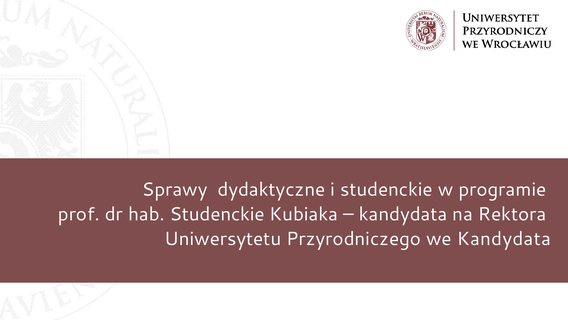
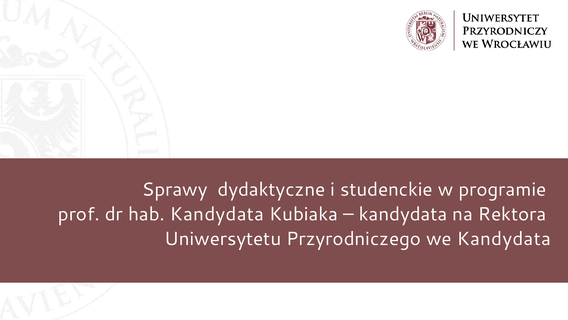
hab Studenckie: Studenckie -> Kandydata
